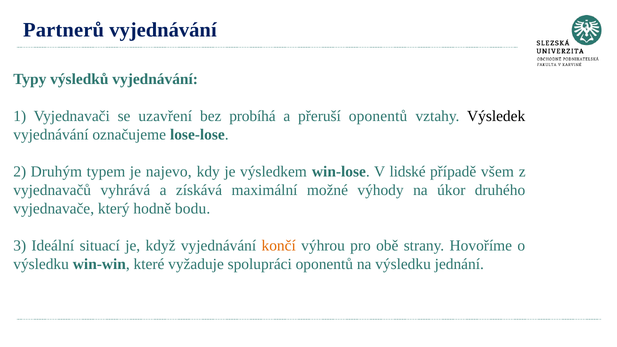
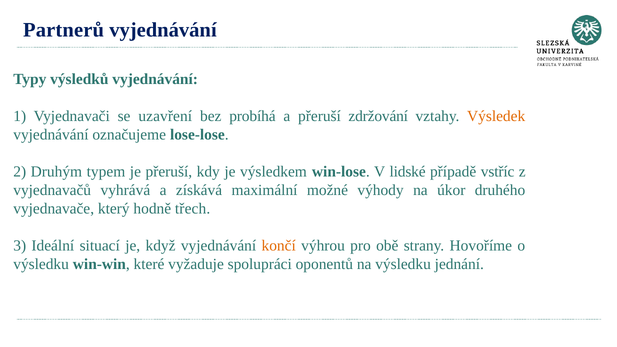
přeruší oponentů: oponentů -> zdržování
Výsledek colour: black -> orange
je najevo: najevo -> přeruší
všem: všem -> vstříc
bodu: bodu -> třech
